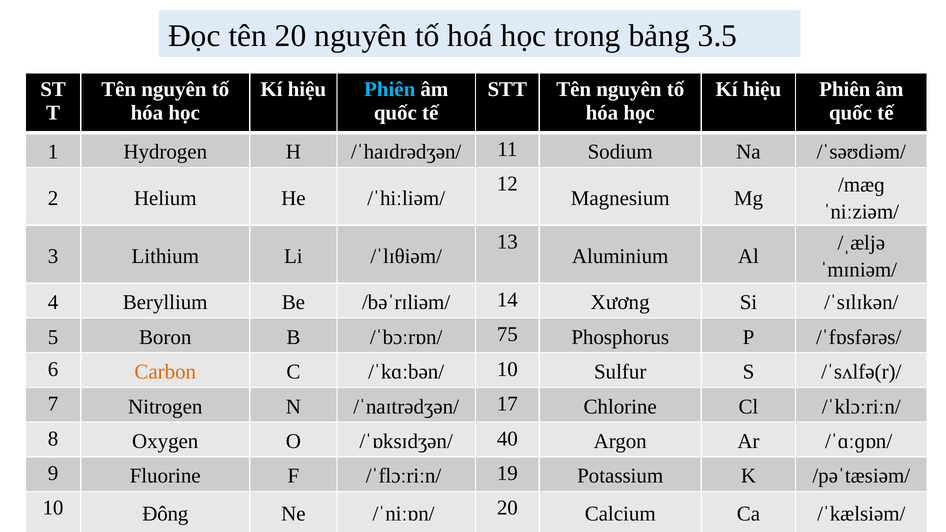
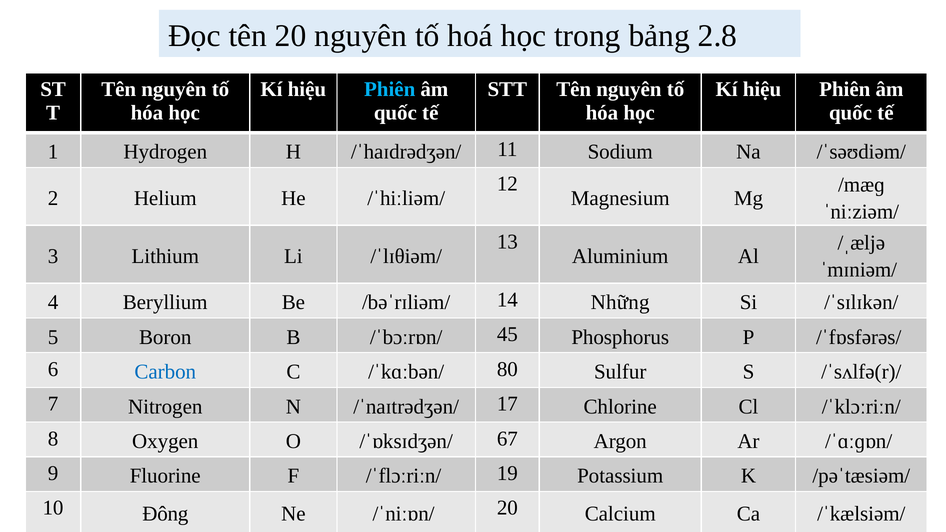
3.5: 3.5 -> 2.8
Xương: Xương -> Những
75: 75 -> 45
Carbon colour: orange -> blue
/ˈkɑːbən/ 10: 10 -> 80
40: 40 -> 67
